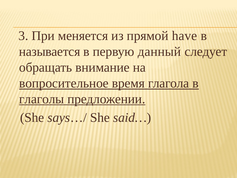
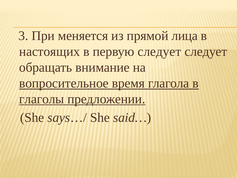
have: have -> лица
называется: называется -> настоящих
первую данный: данный -> следует
